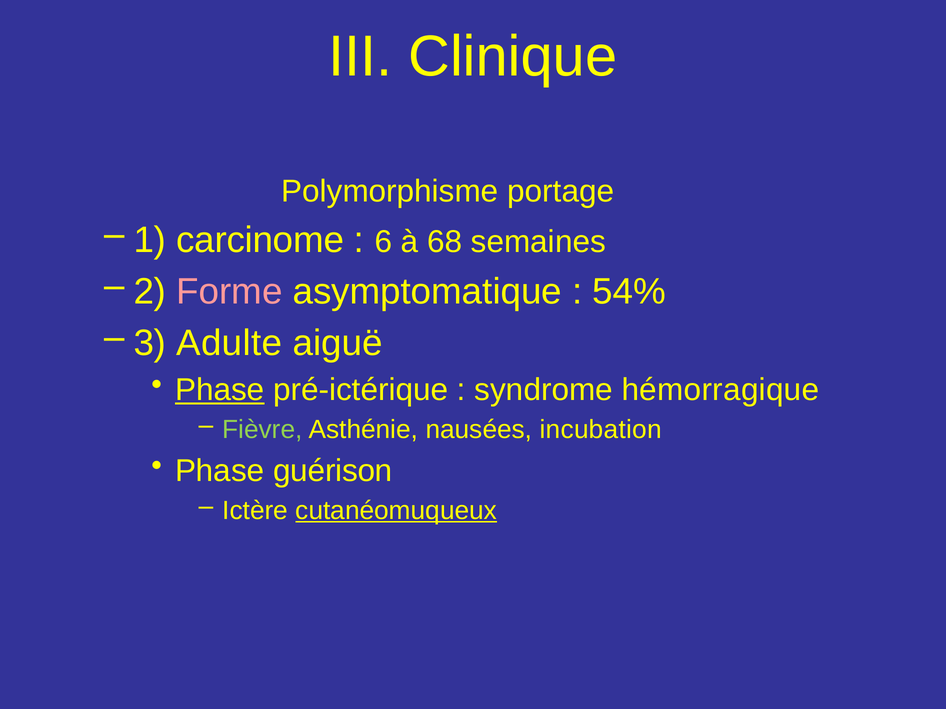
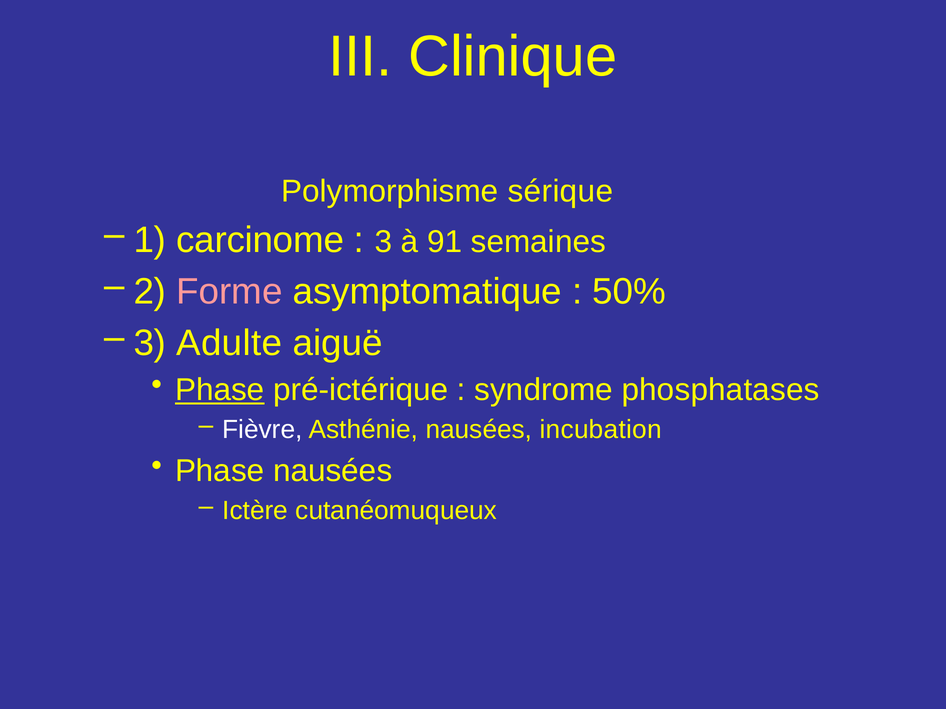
portage: portage -> sérique
6: 6 -> 3
68: 68 -> 91
54%: 54% -> 50%
hémorragique: hémorragique -> phosphatases
Fièvre colour: light green -> white
Phase guérison: guérison -> nausées
cutanéomuqueux underline: present -> none
